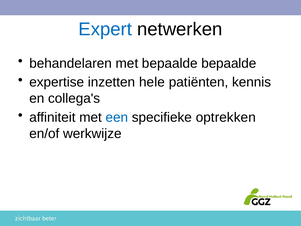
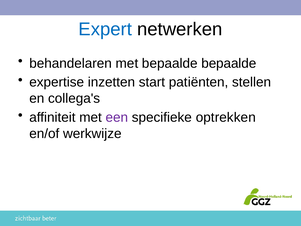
hele: hele -> start
kennis: kennis -> stellen
een colour: blue -> purple
